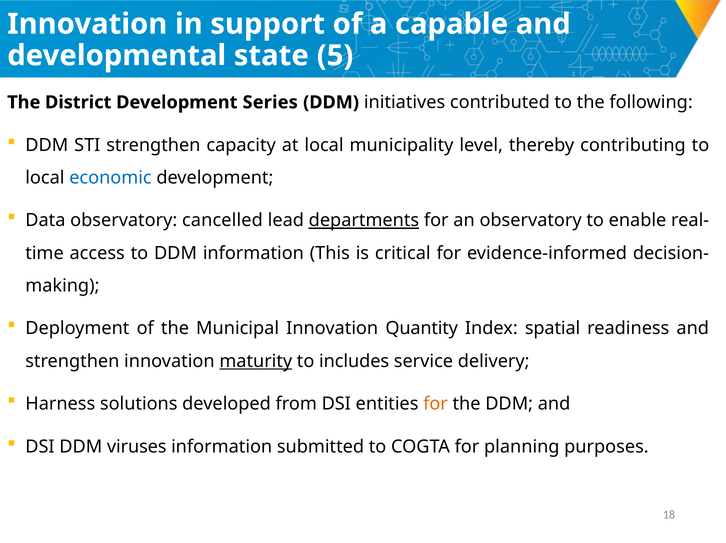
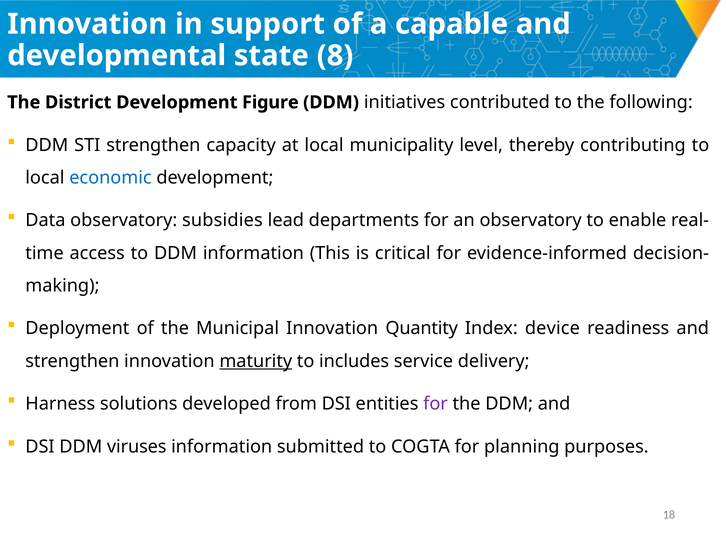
5: 5 -> 8
Series: Series -> Figure
cancelled: cancelled -> subsidies
departments underline: present -> none
spatial: spatial -> device
for at (436, 404) colour: orange -> purple
